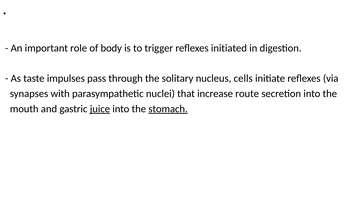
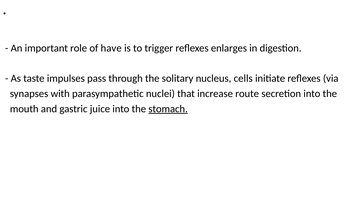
body: body -> have
initiated: initiated -> enlarges
juice underline: present -> none
